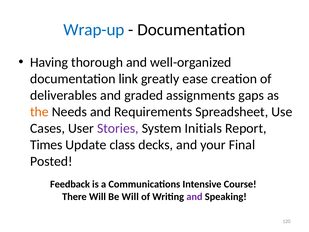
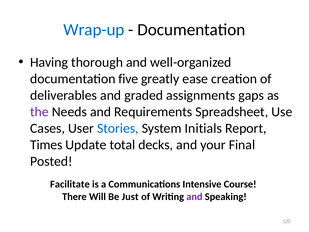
link: link -> five
the colour: orange -> purple
Stories colour: purple -> blue
class: class -> total
Feedback: Feedback -> Facilitate
Be Will: Will -> Just
